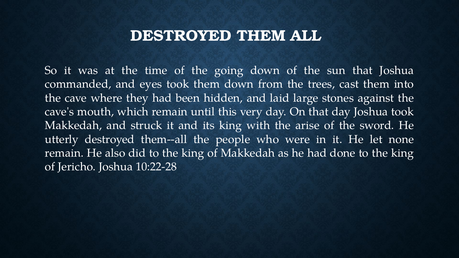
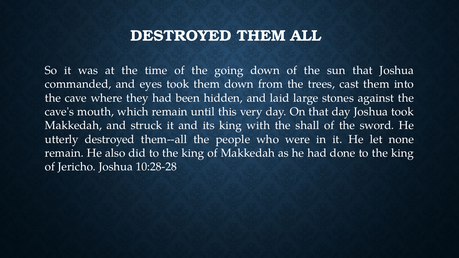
arise: arise -> shall
10:22-28: 10:22-28 -> 10:28-28
